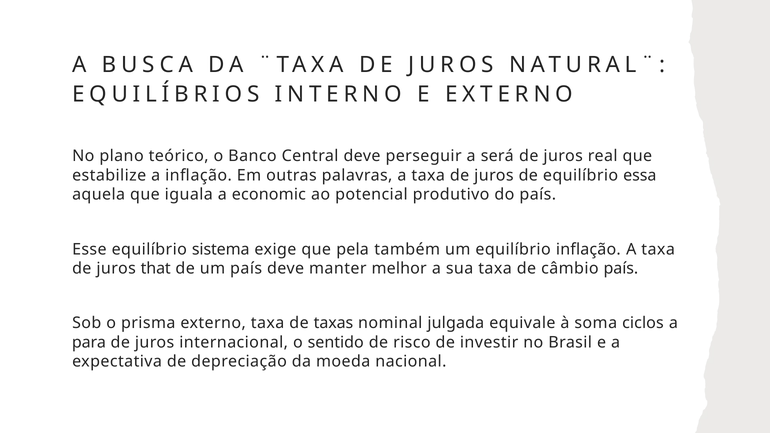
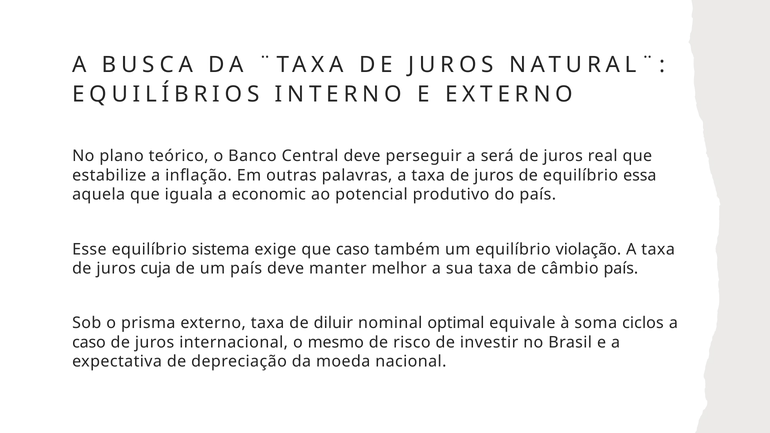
que pela: pela -> caso
equilíbrio inflação: inflação -> violação
that: that -> cuja
taxas: taxas -> diluir
julgada: julgada -> optimal
para at (89, 342): para -> caso
sentido: sentido -> mesmo
